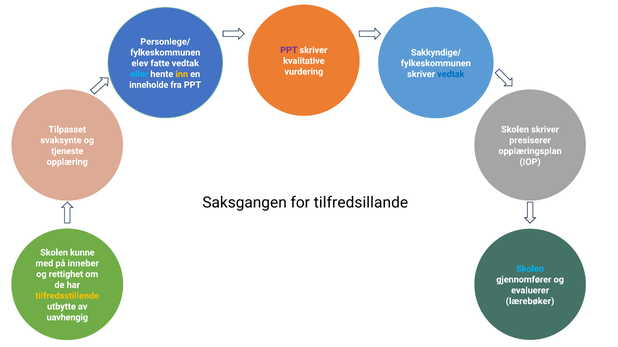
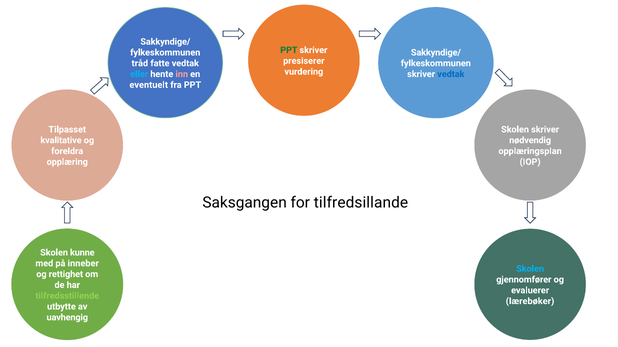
Personlege/ at (165, 42): Personlege/ -> Sakkyndige/
PPT at (289, 50) colour: purple -> green
kvalitative: kvalitative -> presiserer
elev: elev -> tråd
inn colour: yellow -> pink
inneholde: inneholde -> eventuelt
presiserer: presiserer -> nødvendig
svaksynte: svaksynte -> kvalitative
tjeneste: tjeneste -> foreldra
tilfredsstillende colour: yellow -> light green
